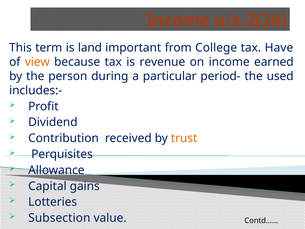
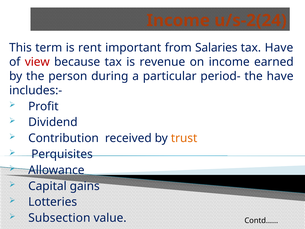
land: land -> rent
College: College -> Salaries
view colour: orange -> red
the used: used -> have
